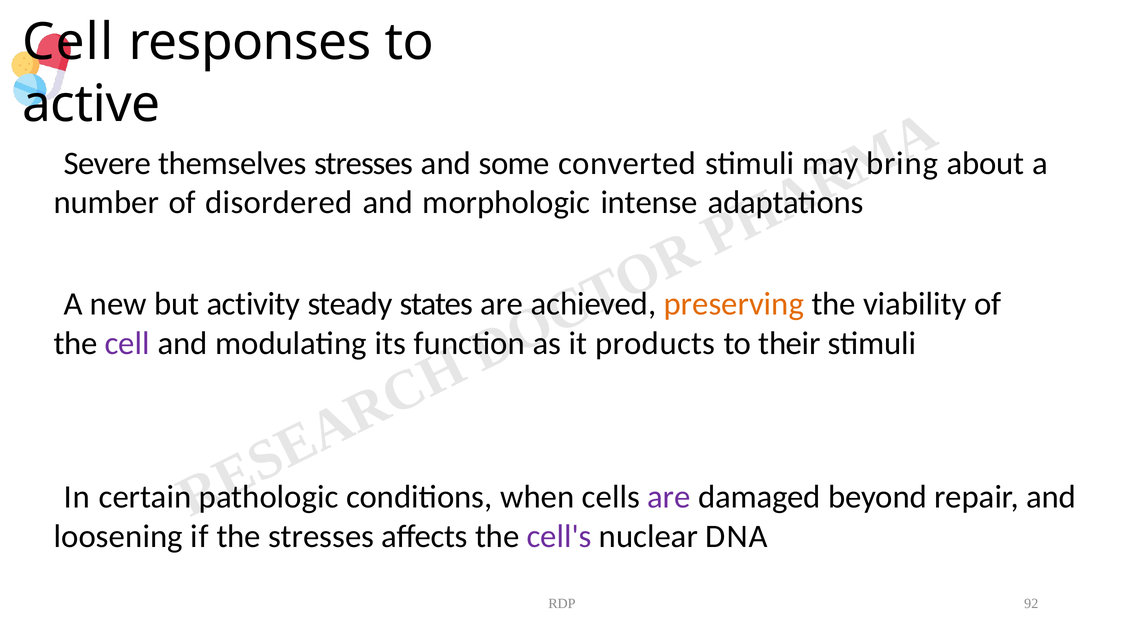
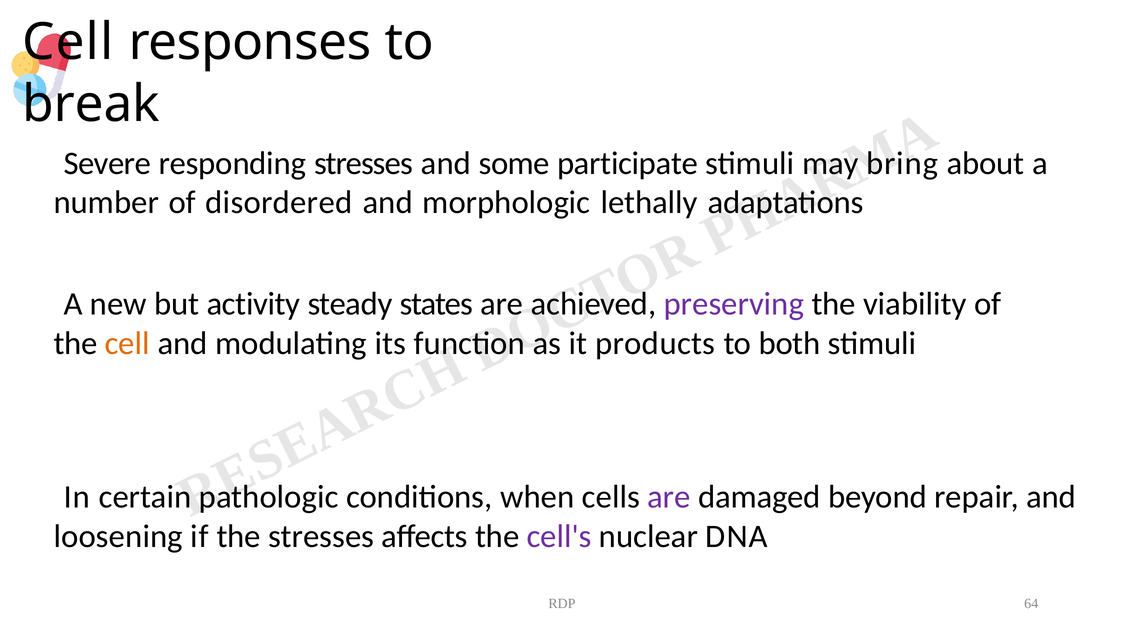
active: active -> break
themselves: themselves -> responding
converted: converted -> participate
intense: intense -> lethally
preserving colour: orange -> purple
cell at (127, 344) colour: purple -> orange
their: their -> both
92: 92 -> 64
